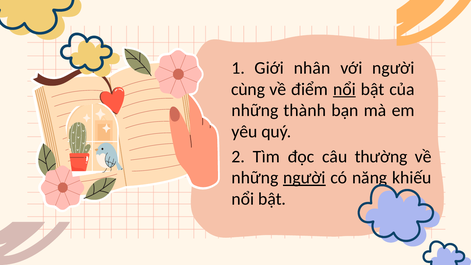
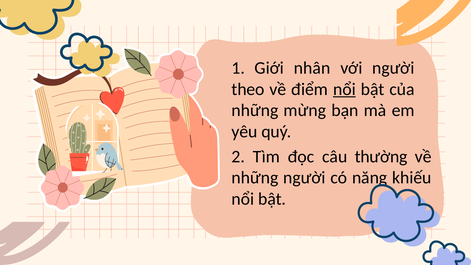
cùng: cùng -> theo
thành: thành -> mừng
người at (304, 178) underline: present -> none
